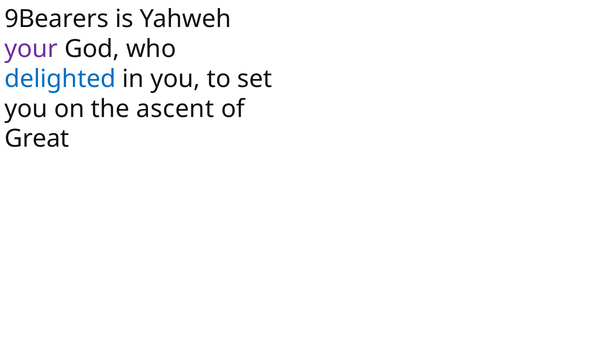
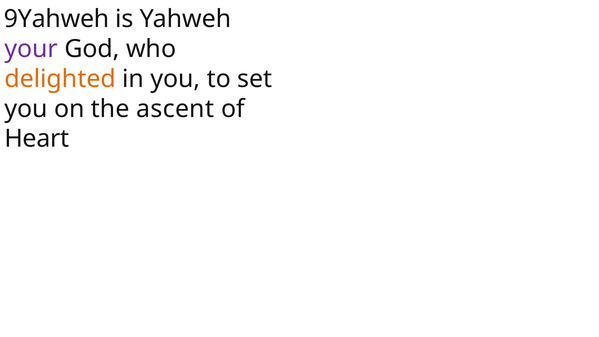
9Bearers: 9Bearers -> 9Yahweh
delighted colour: blue -> orange
Great: Great -> Heart
